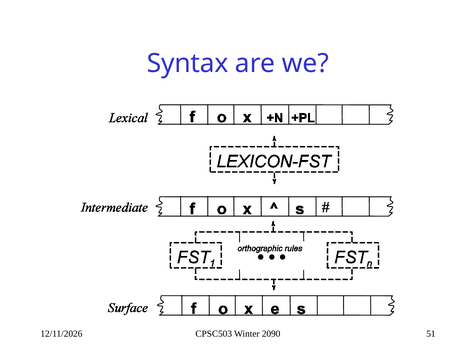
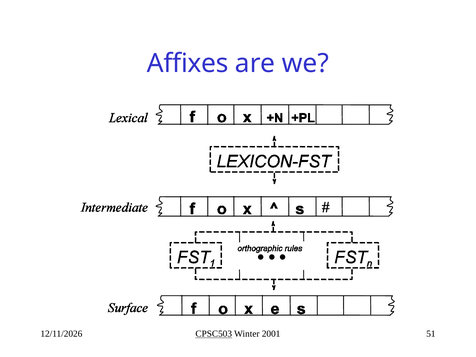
Syntax: Syntax -> Affixes
CPSC503 underline: none -> present
2090: 2090 -> 2001
